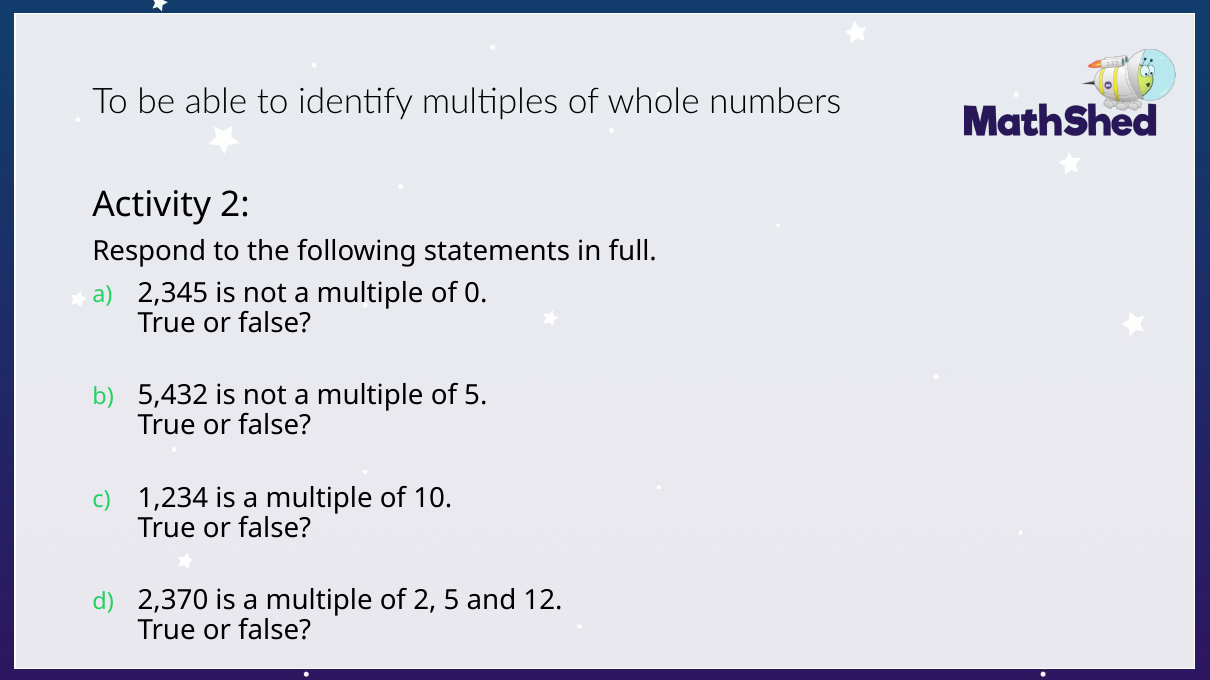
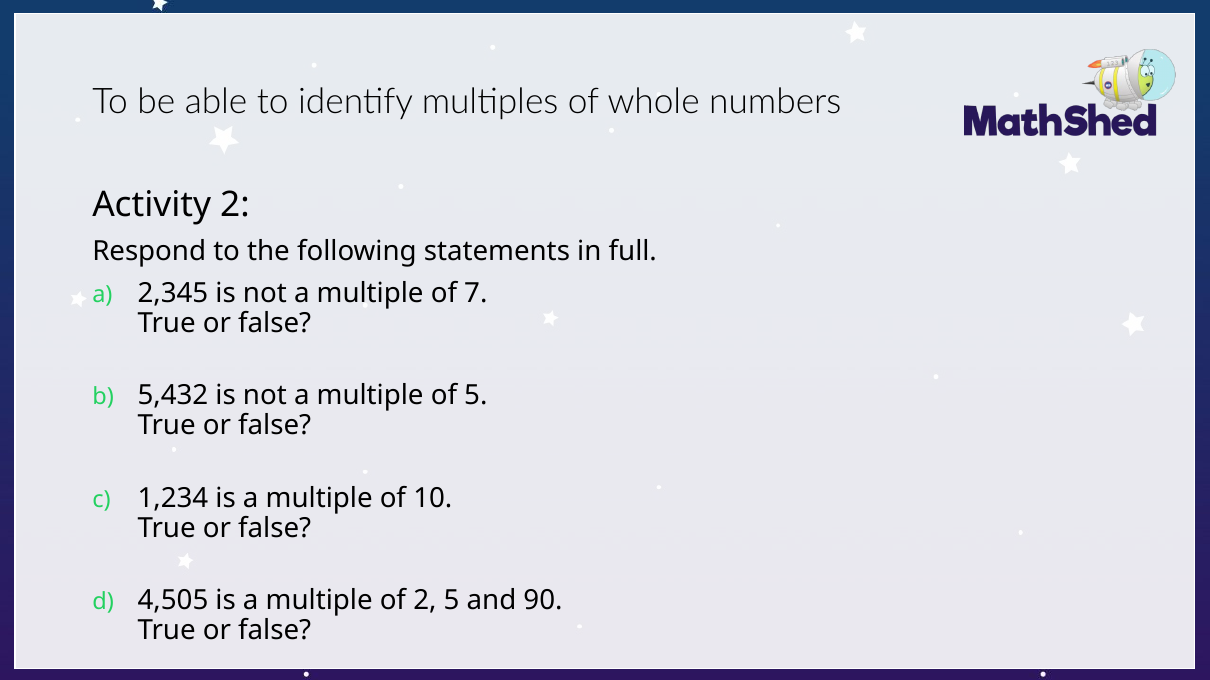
0: 0 -> 7
2,370: 2,370 -> 4,505
12: 12 -> 90
